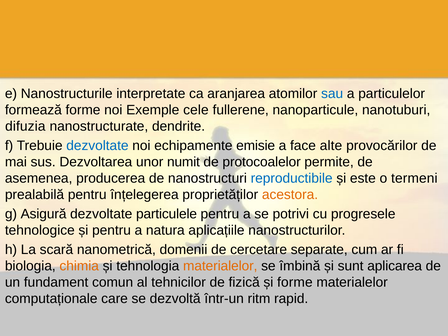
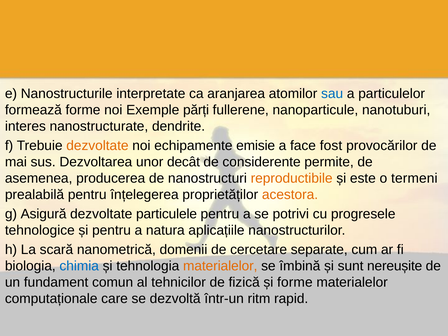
cele: cele -> părți
difuzia: difuzia -> interes
dezvoltate at (97, 146) colour: blue -> orange
alte: alte -> fost
numit: numit -> decât
protocoalelor: protocoalelor -> considerente
reproductibile colour: blue -> orange
chimia colour: orange -> blue
aplicarea: aplicarea -> nereușite
